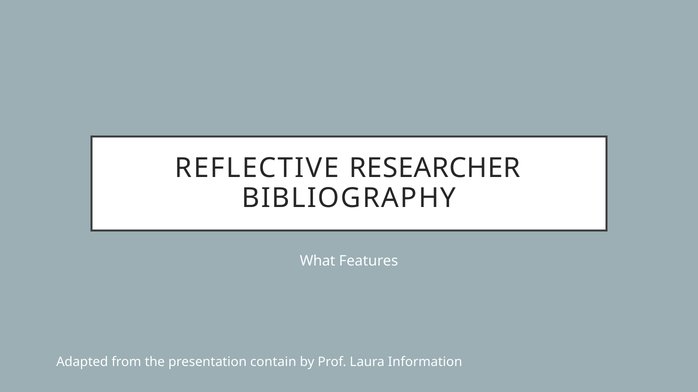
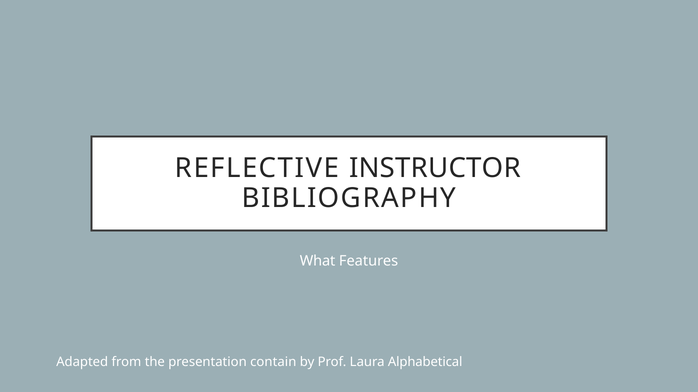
RESEARCHER: RESEARCHER -> INSTRUCTOR
Information: Information -> Alphabetical
